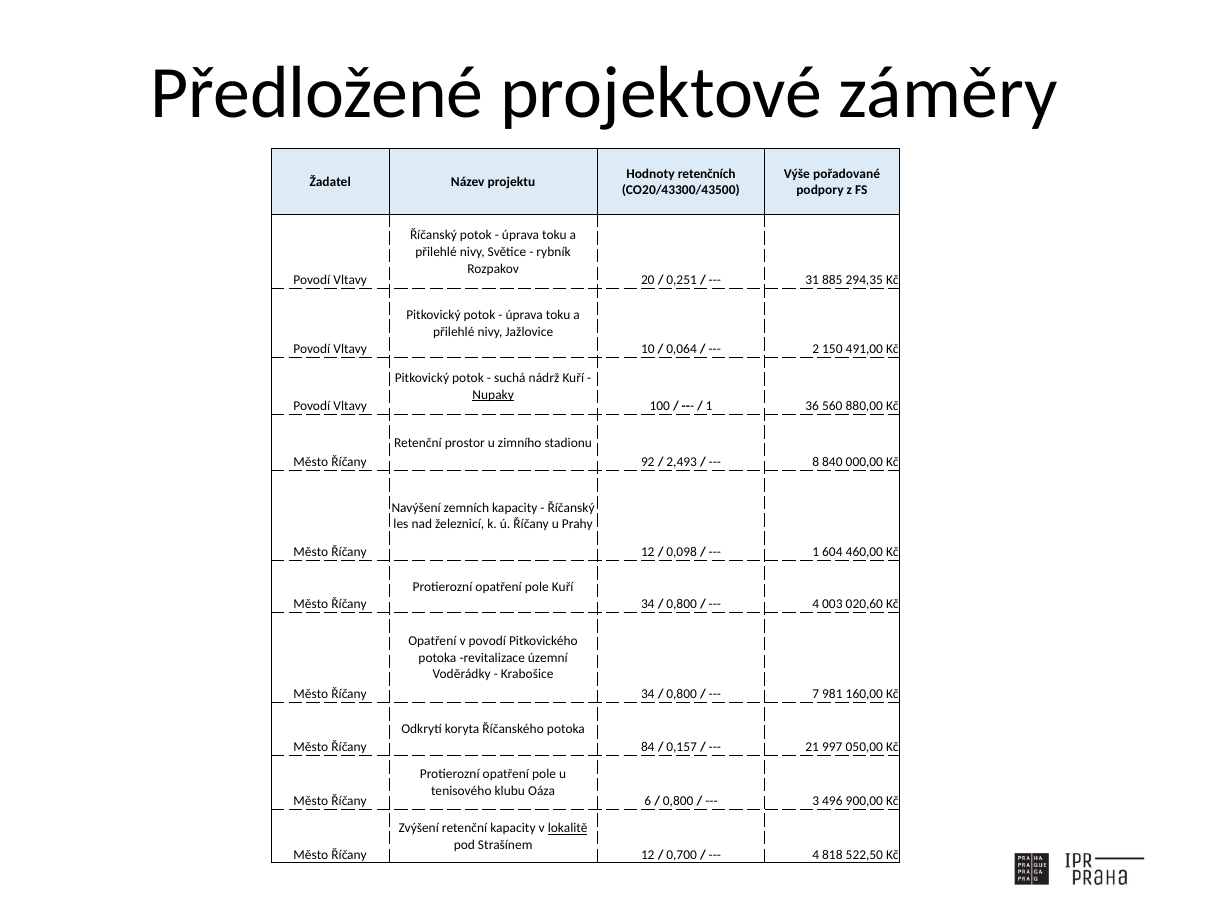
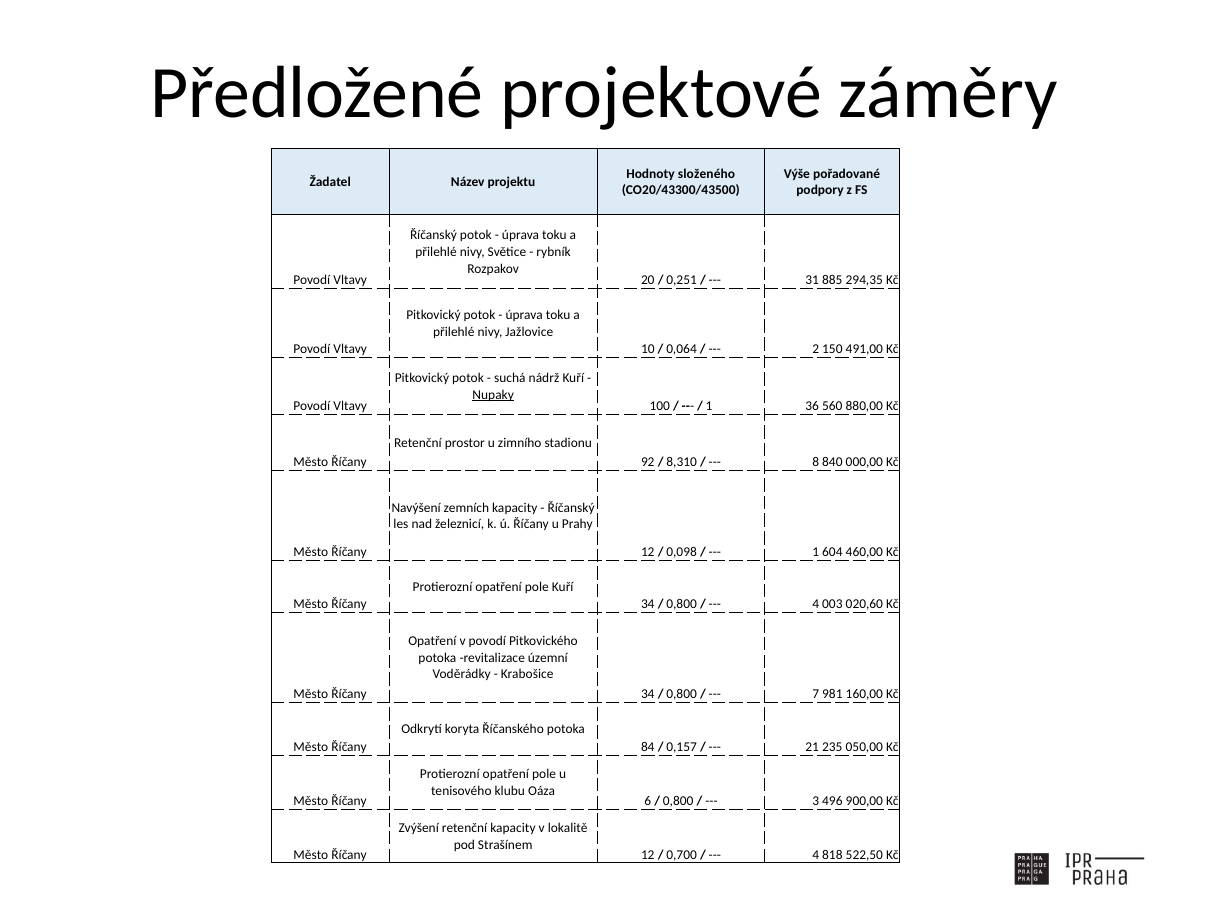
retenčních: retenčních -> složeného
2,493: 2,493 -> 8,310
997: 997 -> 235
lokalitě underline: present -> none
